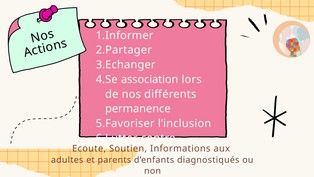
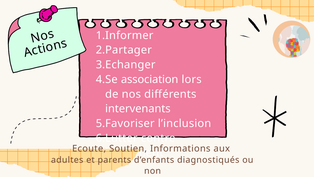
permanence: permanence -> intervenants
